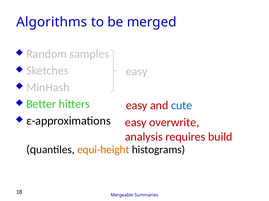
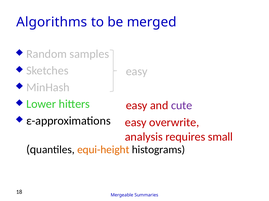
Better: Better -> Lower
cute colour: blue -> purple
build: build -> small
